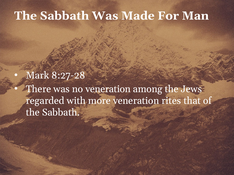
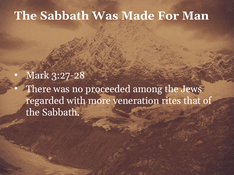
8:27-28: 8:27-28 -> 3:27-28
no veneration: veneration -> proceeded
